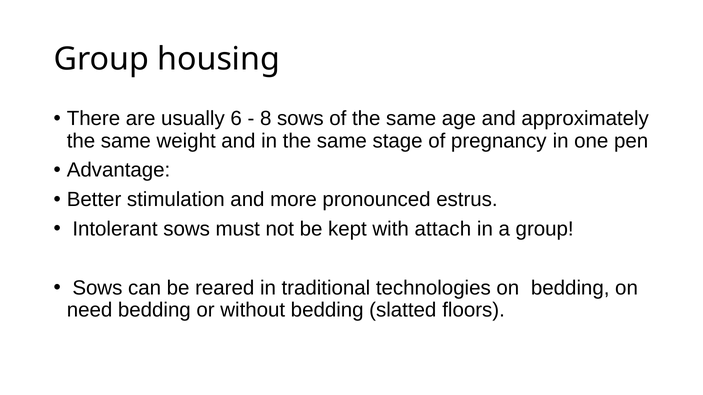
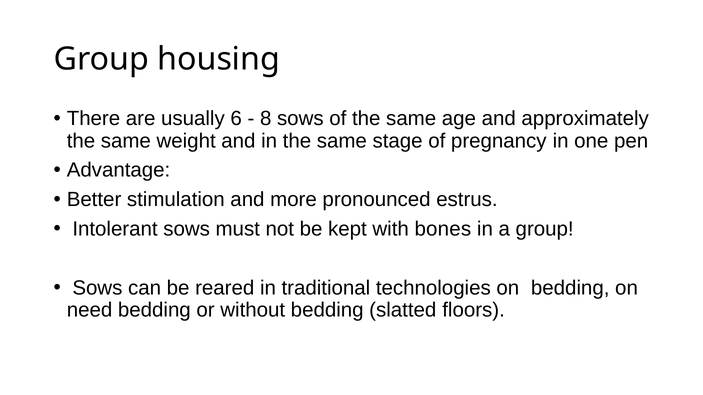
attach: attach -> bones
